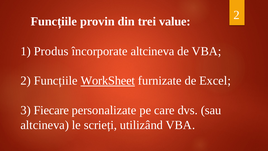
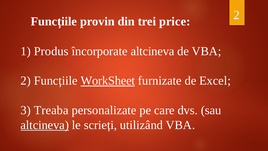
value: value -> price
Fiecare: Fiecare -> Treaba
altcineva at (45, 125) underline: none -> present
